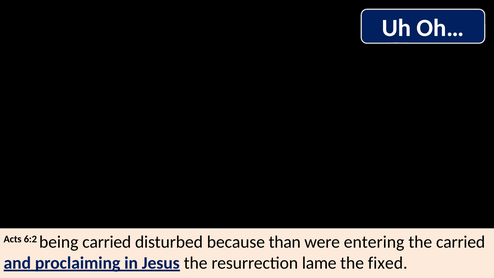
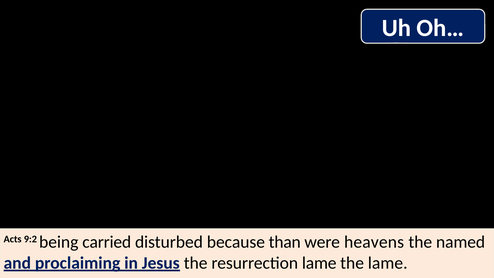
6:2: 6:2 -> 9:2
entering: entering -> heavens
the carried: carried -> named
the fixed: fixed -> lame
